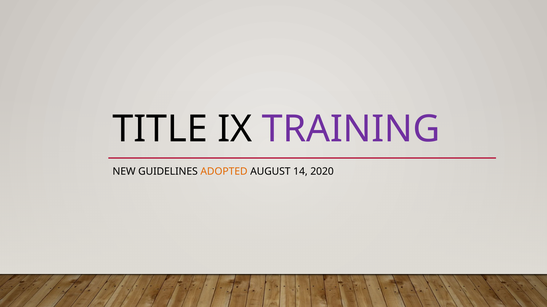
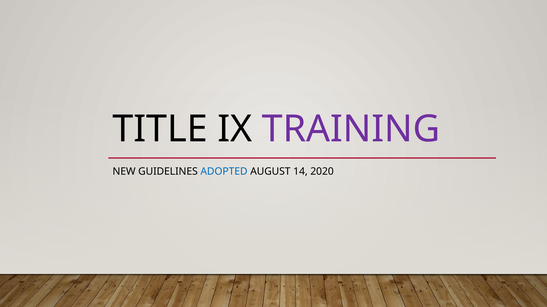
ADOPTED colour: orange -> blue
